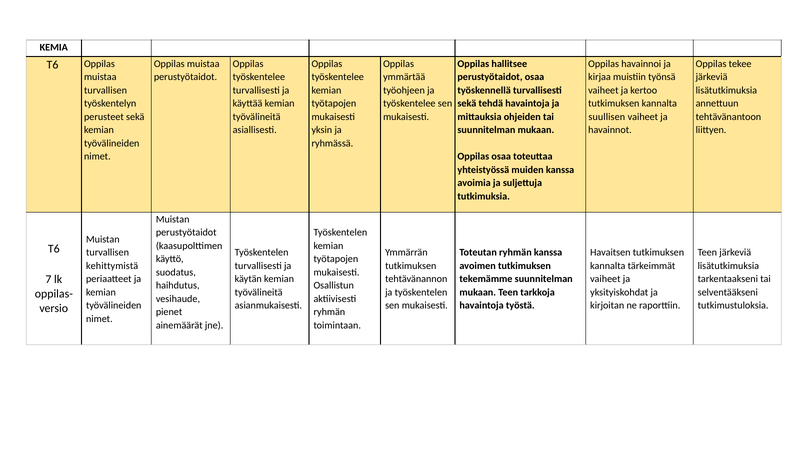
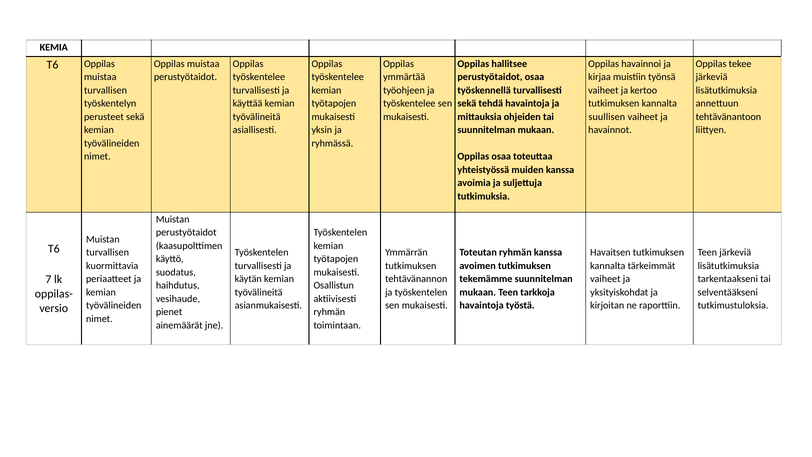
kehittymistä: kehittymistä -> kuormittavia
